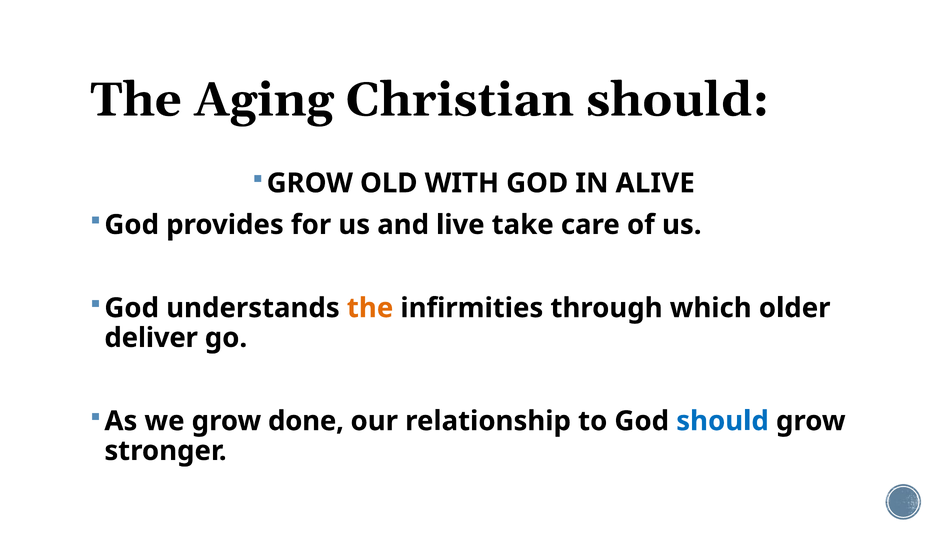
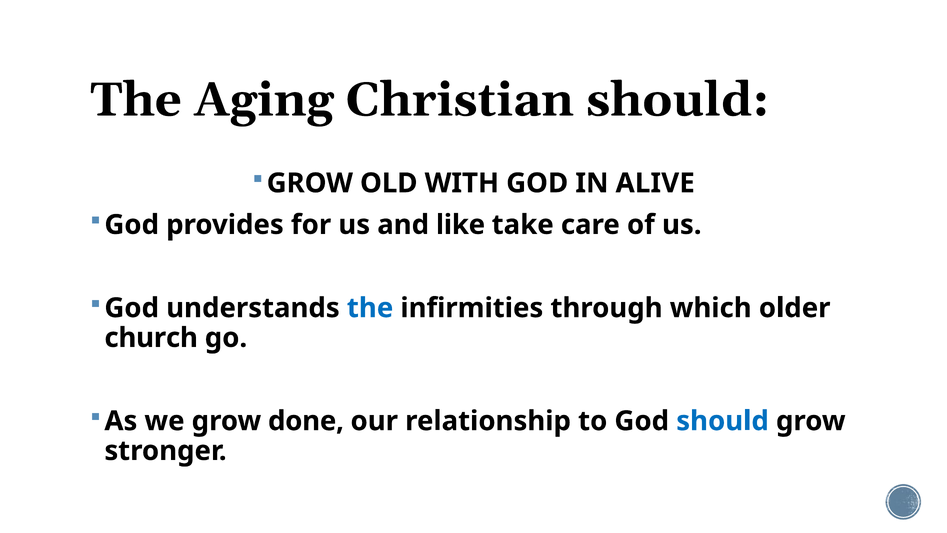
live: live -> like
the at (370, 308) colour: orange -> blue
deliver: deliver -> church
